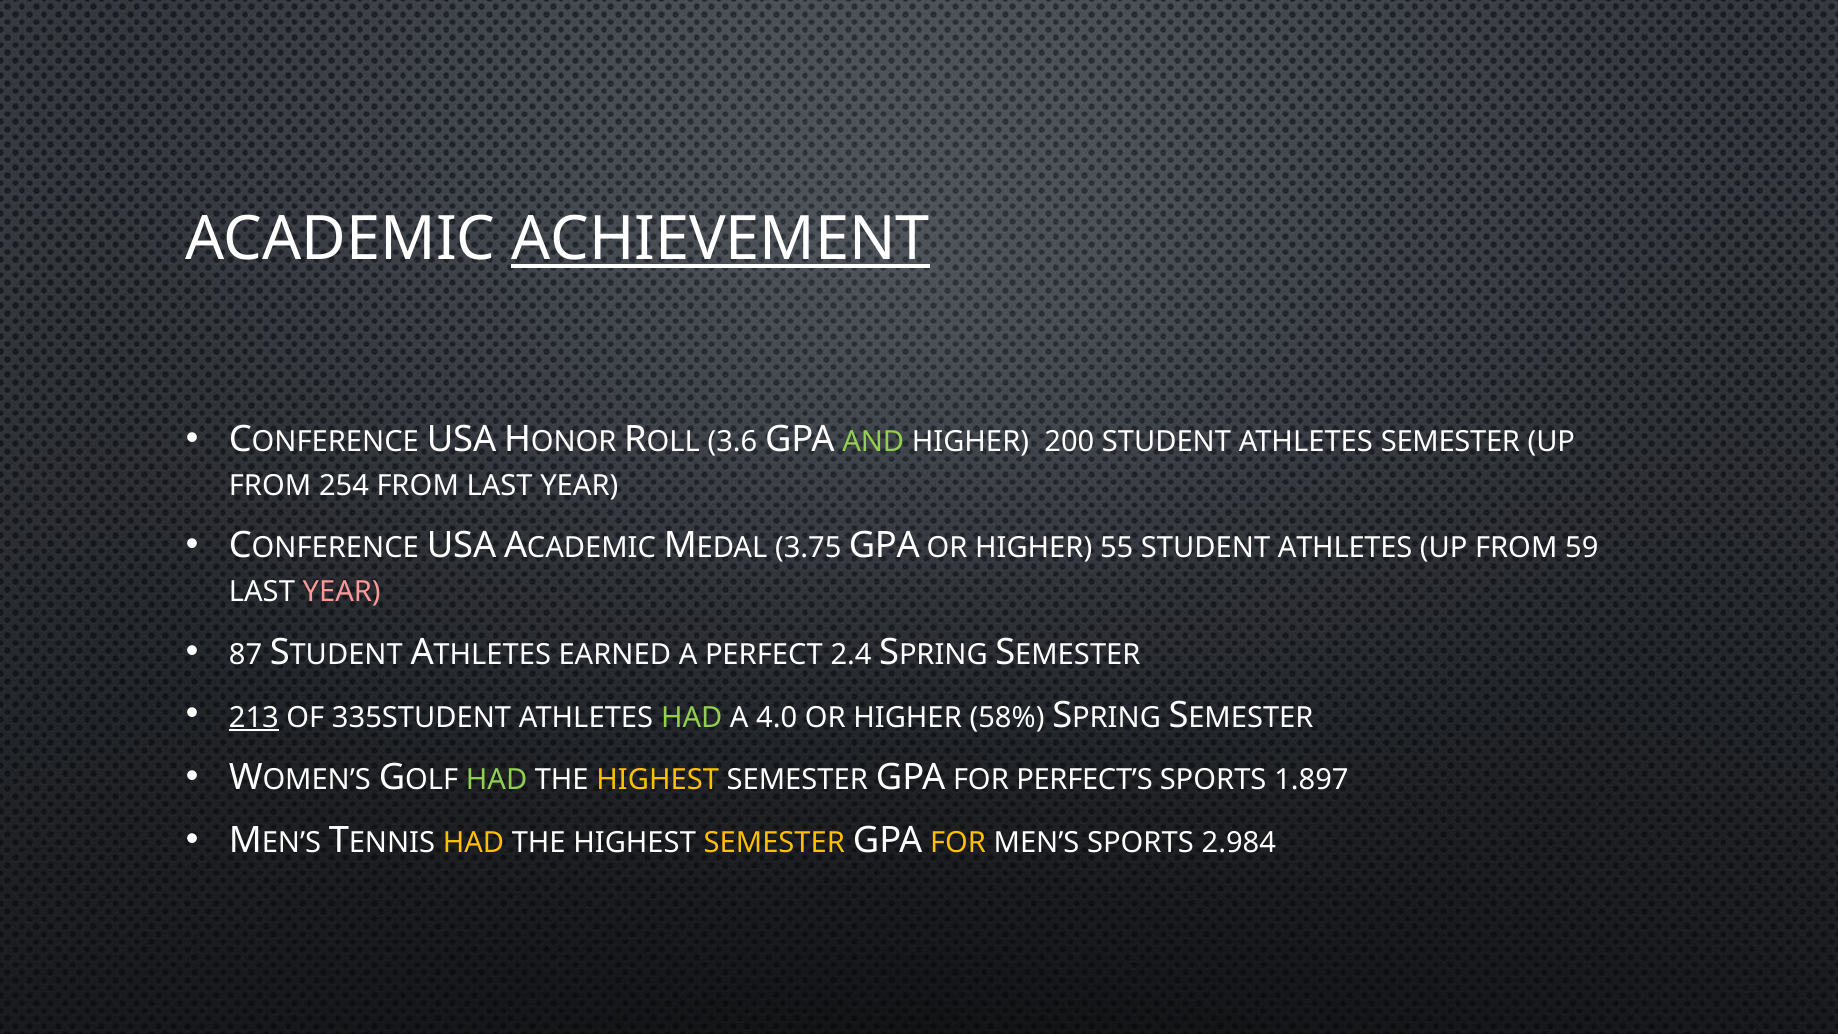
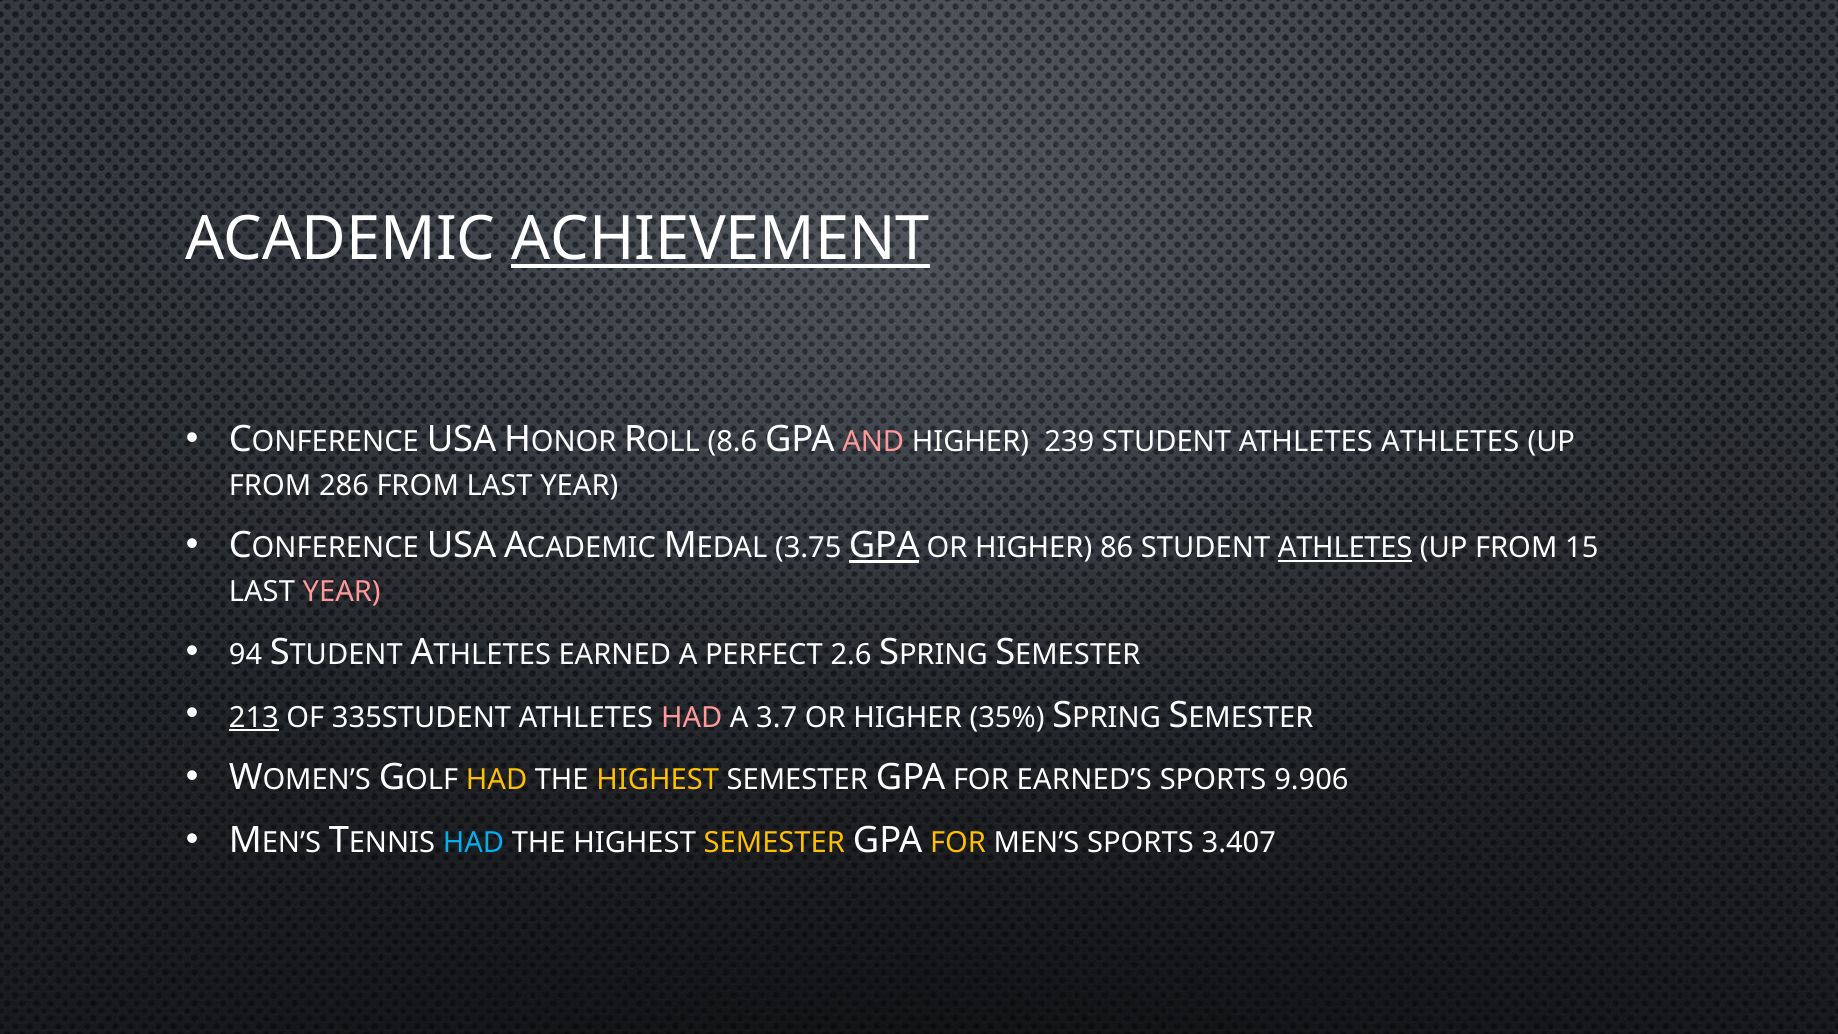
3.6: 3.6 -> 8.6
AND colour: light green -> pink
200: 200 -> 239
ATHLETES SEMESTER: SEMESTER -> ATHLETES
254: 254 -> 286
GPA at (884, 546) underline: none -> present
55: 55 -> 86
ATHLETES at (1345, 548) underline: none -> present
59: 59 -> 15
87: 87 -> 94
2.4: 2.4 -> 2.6
HAD at (692, 717) colour: light green -> pink
4.0: 4.0 -> 3.7
58%: 58% -> 35%
HAD at (497, 780) colour: light green -> yellow
PERFECT’S: PERFECT’S -> EARNED’S
1.897: 1.897 -> 9.906
HAD at (474, 843) colour: yellow -> light blue
2.984: 2.984 -> 3.407
